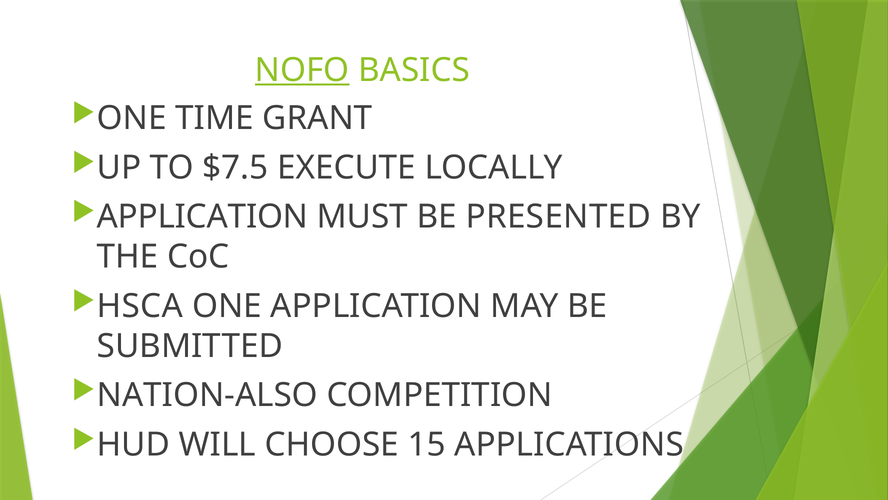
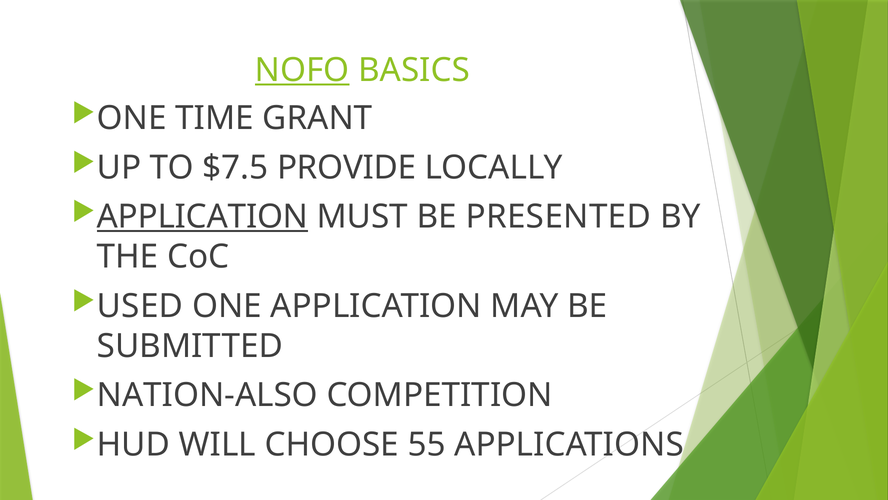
EXECUTE: EXECUTE -> PROVIDE
APPLICATION at (203, 217) underline: none -> present
HSCA: HSCA -> USED
15: 15 -> 55
